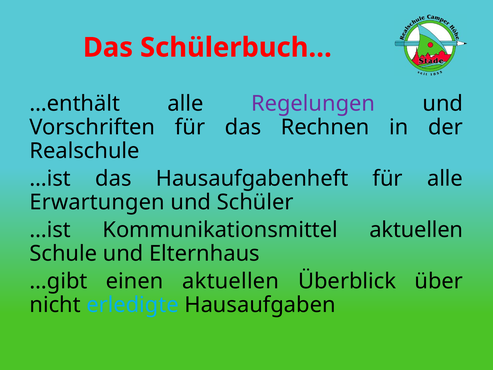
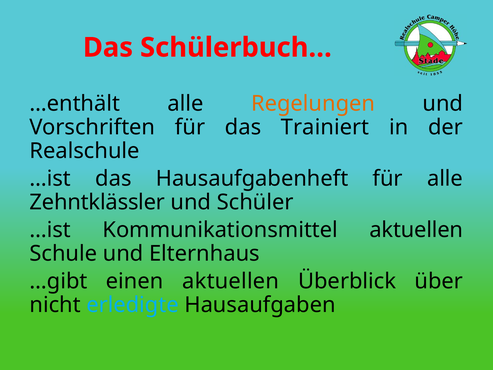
Regelungen colour: purple -> orange
Rechnen: Rechnen -> Trainiert
Erwartungen: Erwartungen -> Zehntklässler
